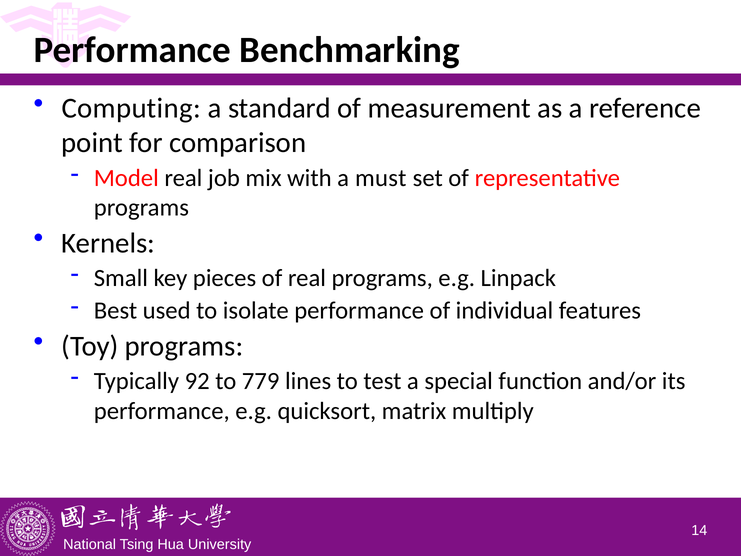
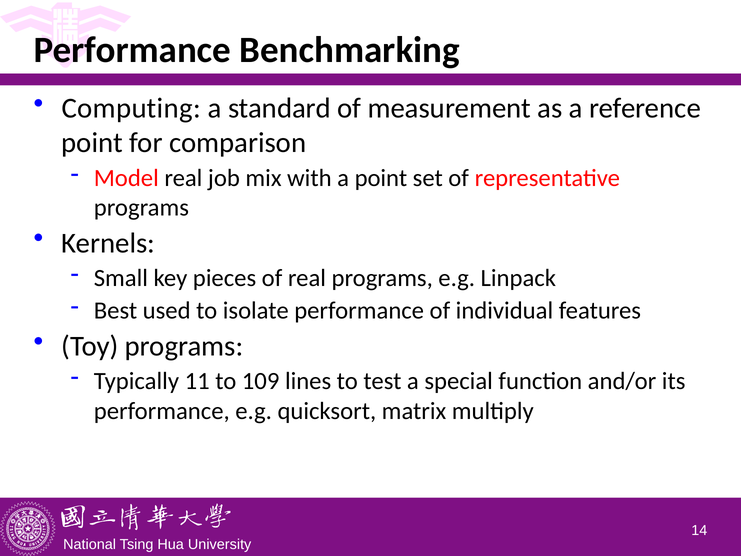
a must: must -> point
92: 92 -> 11
779: 779 -> 109
